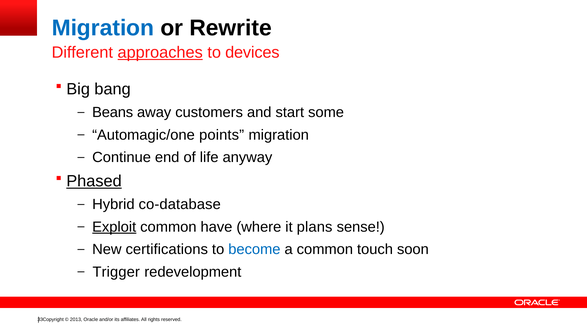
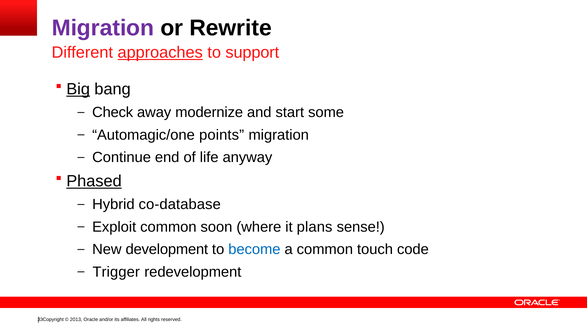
Migration at (103, 28) colour: blue -> purple
devices: devices -> support
Big underline: none -> present
Beans: Beans -> Check
customers: customers -> modernize
Exploit underline: present -> none
have: have -> soon
certifications: certifications -> development
soon: soon -> code
